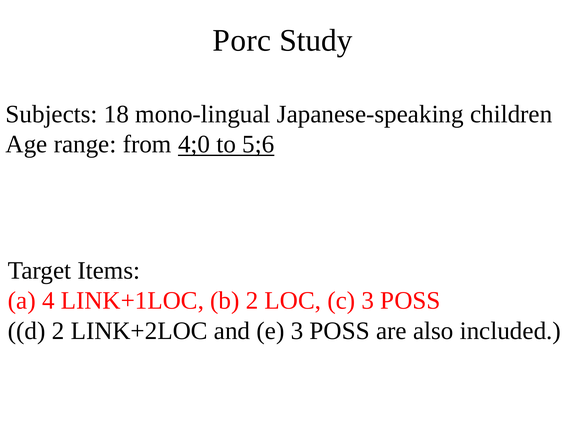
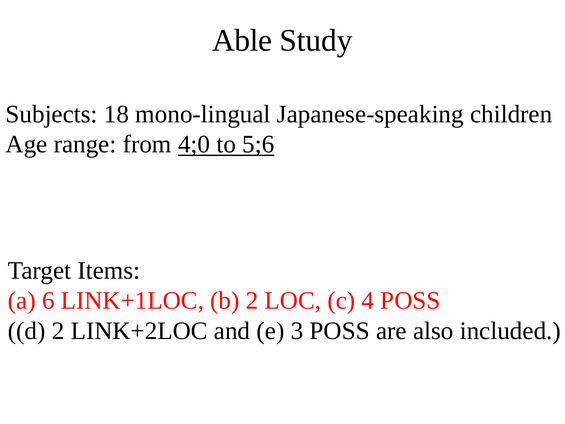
Porc: Porc -> Able
4: 4 -> 6
c 3: 3 -> 4
